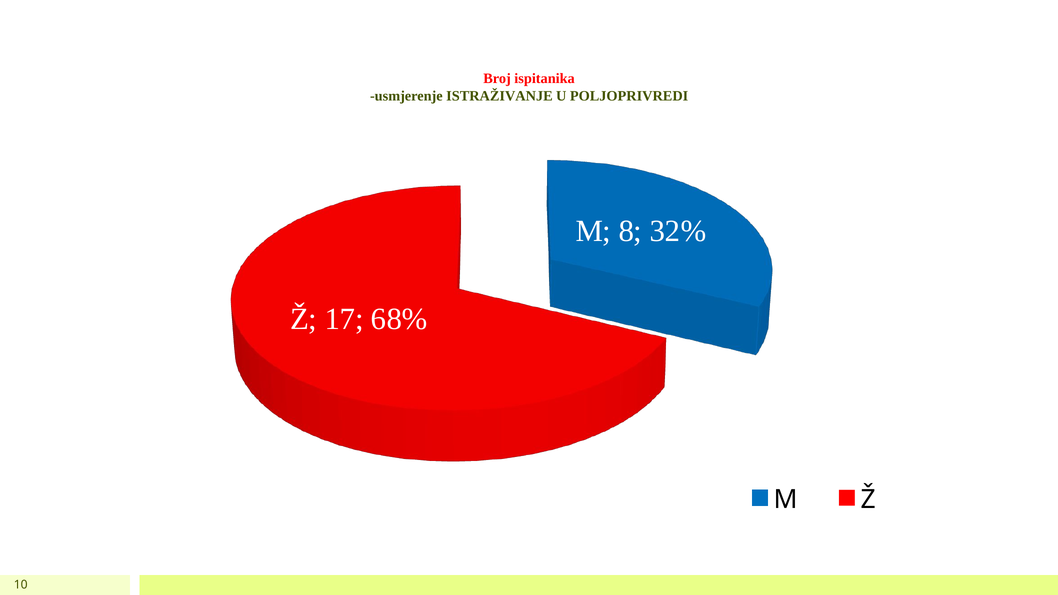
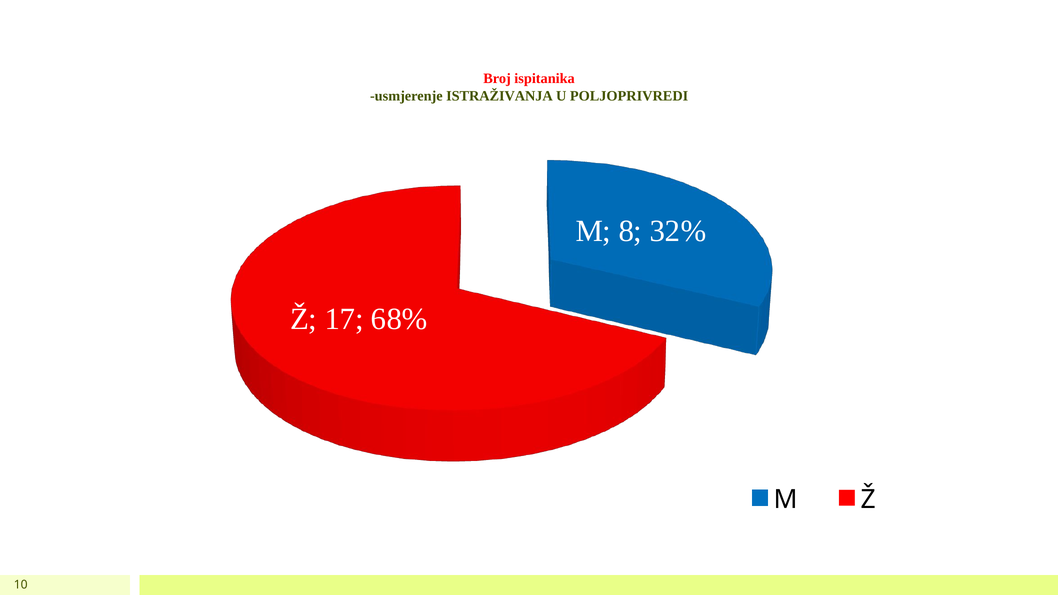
ISTRAŽIVANJE: ISTRAŽIVANJE -> ISTRAŽIVANJA
